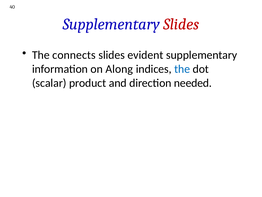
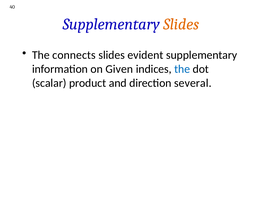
Slides at (181, 24) colour: red -> orange
Along: Along -> Given
needed: needed -> several
